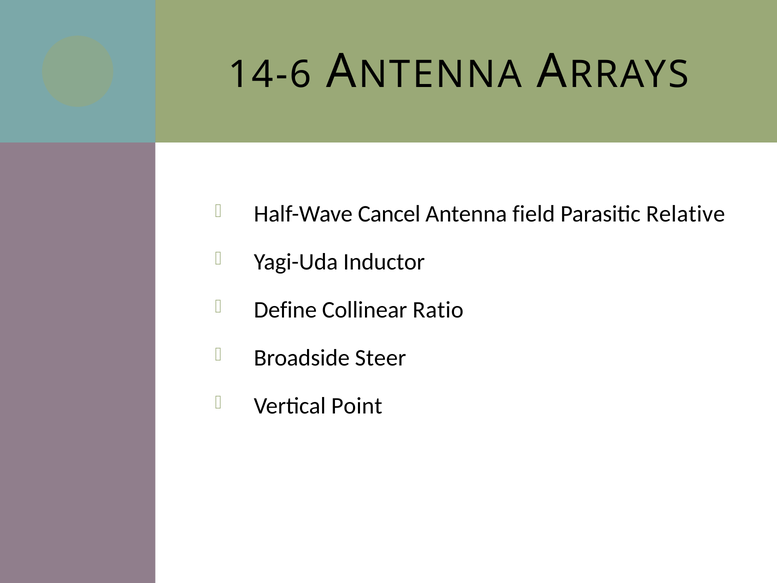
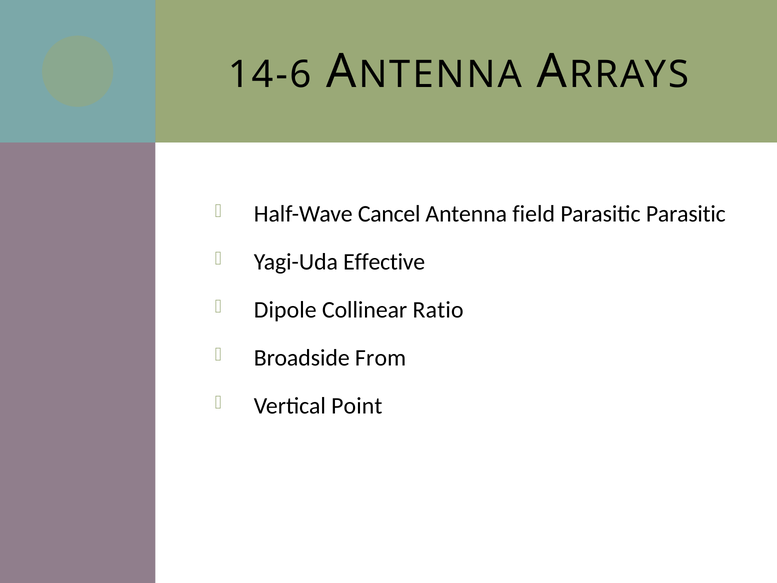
Parasitic Relative: Relative -> Parasitic
Inductor: Inductor -> Effective
Define: Define -> Dipole
Steer: Steer -> From
